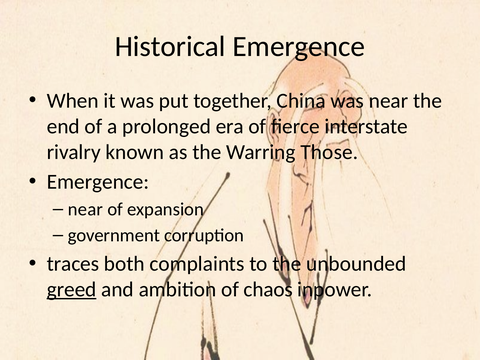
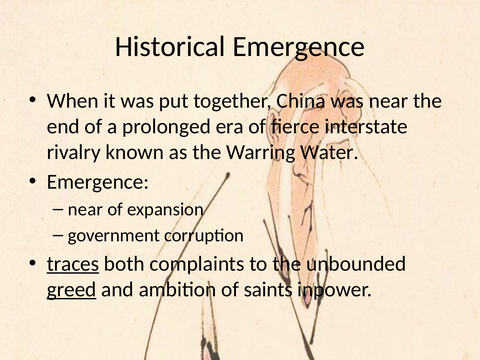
Those: Those -> Water
traces underline: none -> present
chaos: chaos -> saints
